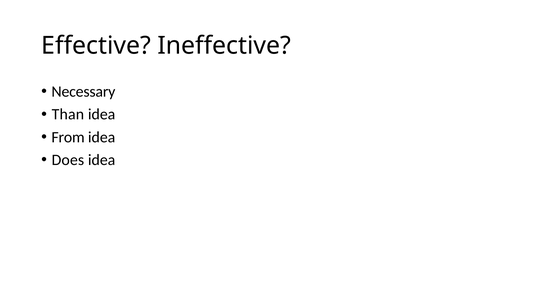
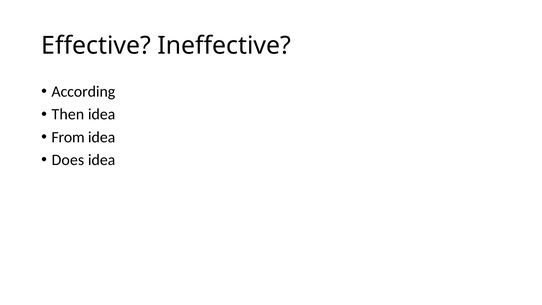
Necessary: Necessary -> According
Than: Than -> Then
